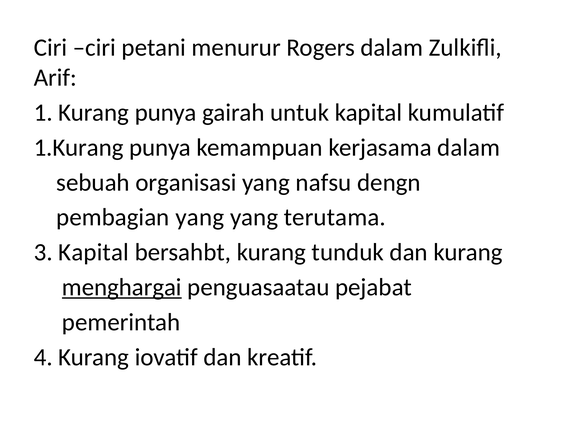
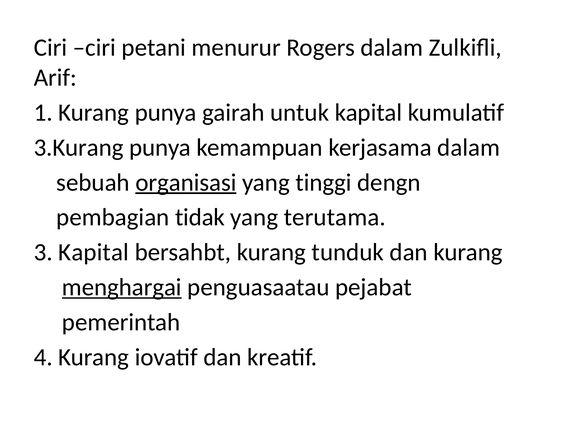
1.Kurang: 1.Kurang -> 3.Kurang
organisasi underline: none -> present
nafsu: nafsu -> tinggi
pembagian yang: yang -> tidak
